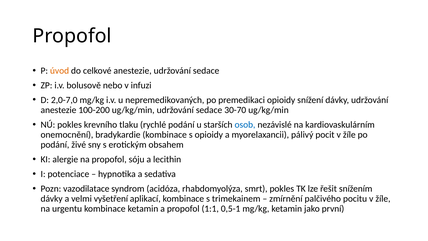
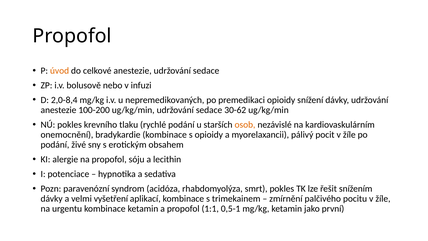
2,0-7,0: 2,0-7,0 -> 2,0-8,4
30-70: 30-70 -> 30-62
osob colour: blue -> orange
vazodilatace: vazodilatace -> paravenózní
